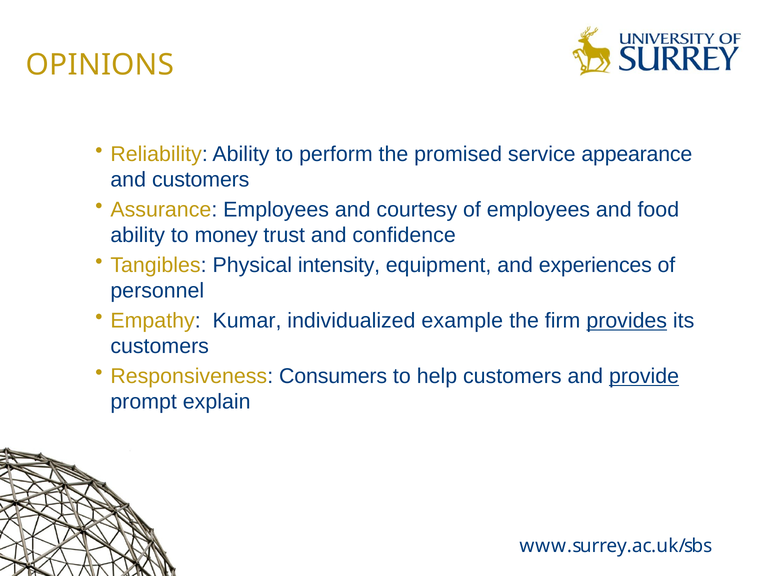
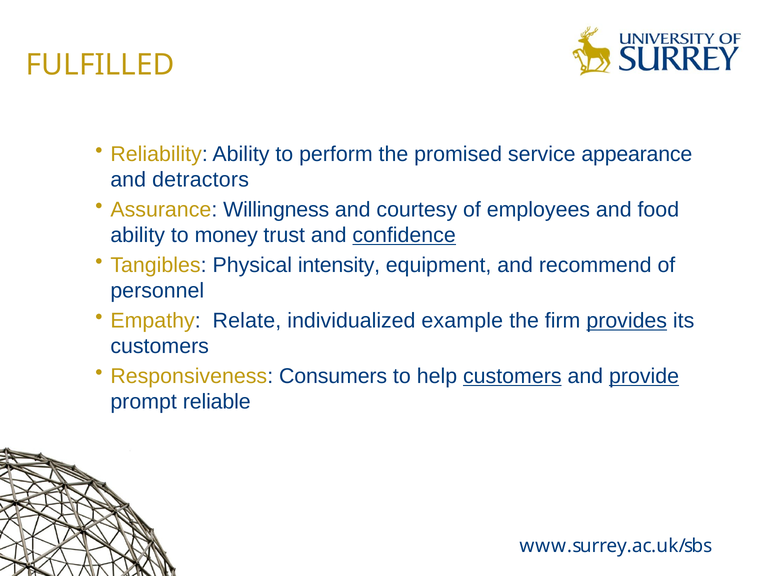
OPINIONS: OPINIONS -> FULFILLED
and customers: customers -> detractors
Assurance Employees: Employees -> Willingness
confidence underline: none -> present
experiences: experiences -> recommend
Kumar: Kumar -> Relate
customers at (512, 376) underline: none -> present
explain: explain -> reliable
